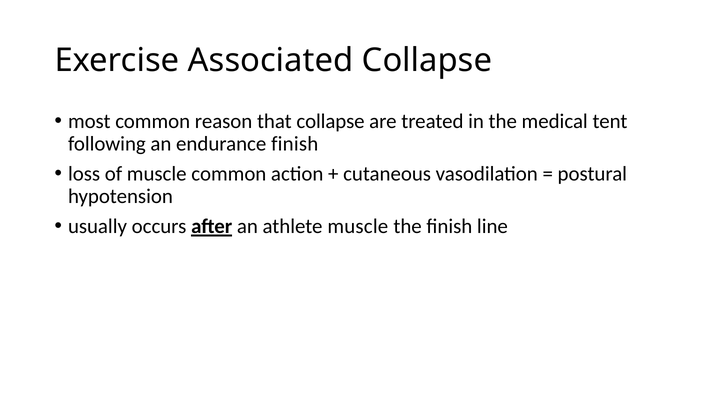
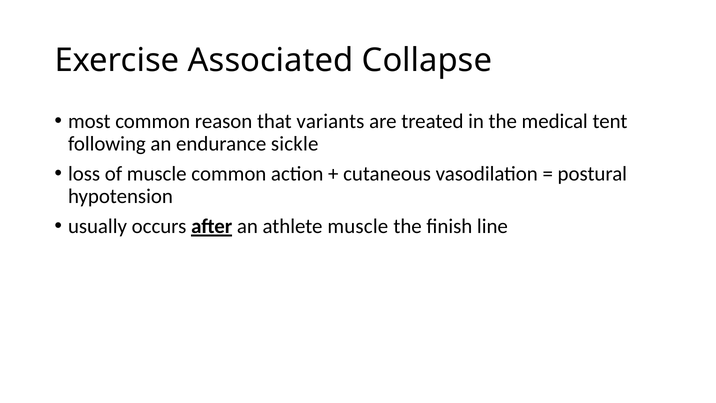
that collapse: collapse -> variants
endurance finish: finish -> sickle
